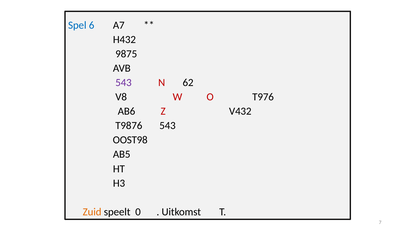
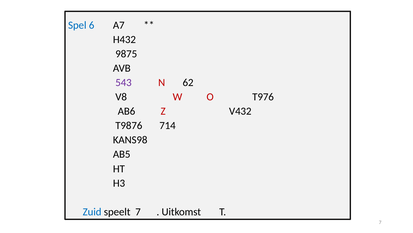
543 at (168, 125): 543 -> 714
OOST98: OOST98 -> KANS98
Zuid colour: orange -> blue
speelt 0: 0 -> 7
